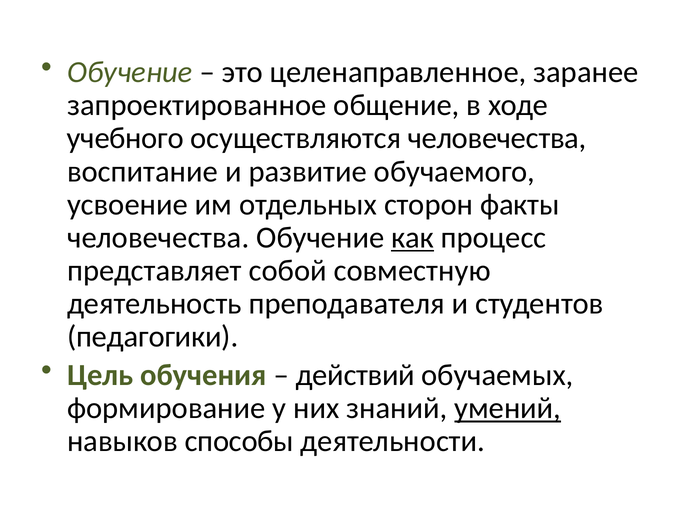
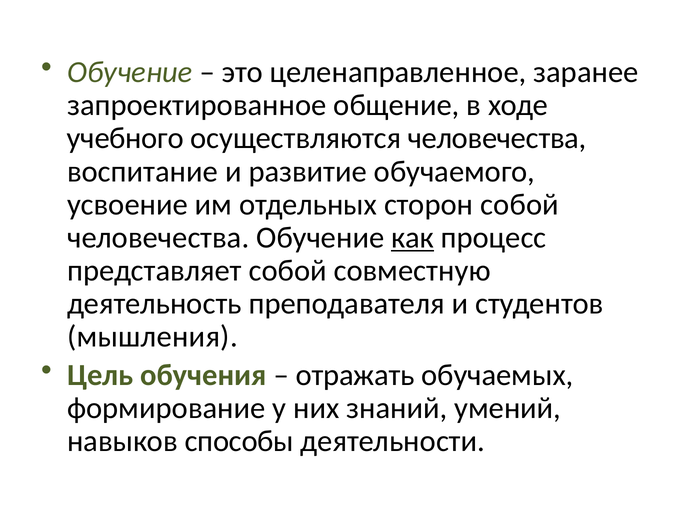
сторон факты: факты -> собой
педагогики: педагогики -> мышления
действий: действий -> отражать
умений underline: present -> none
